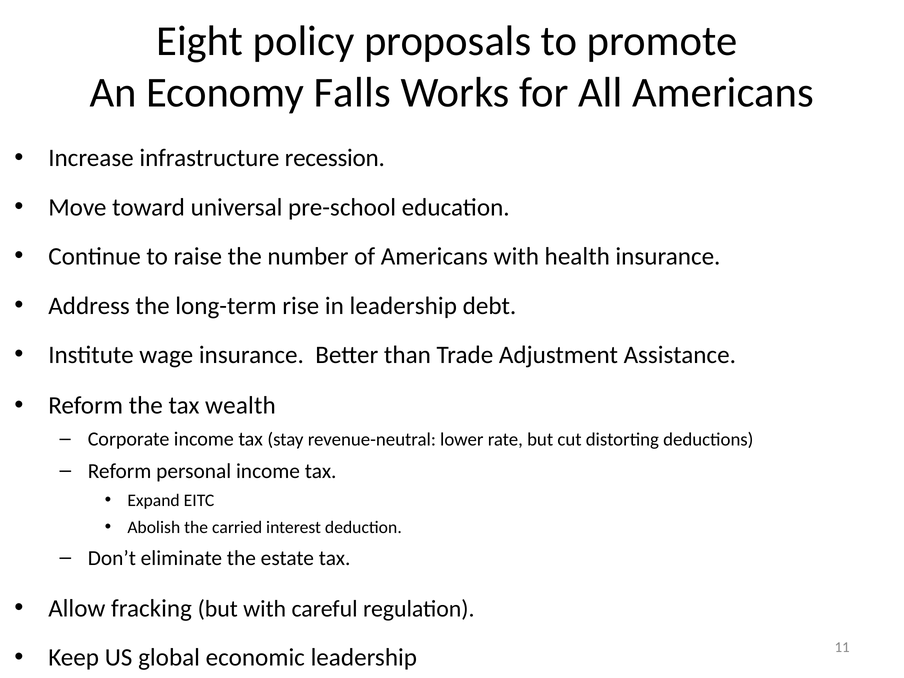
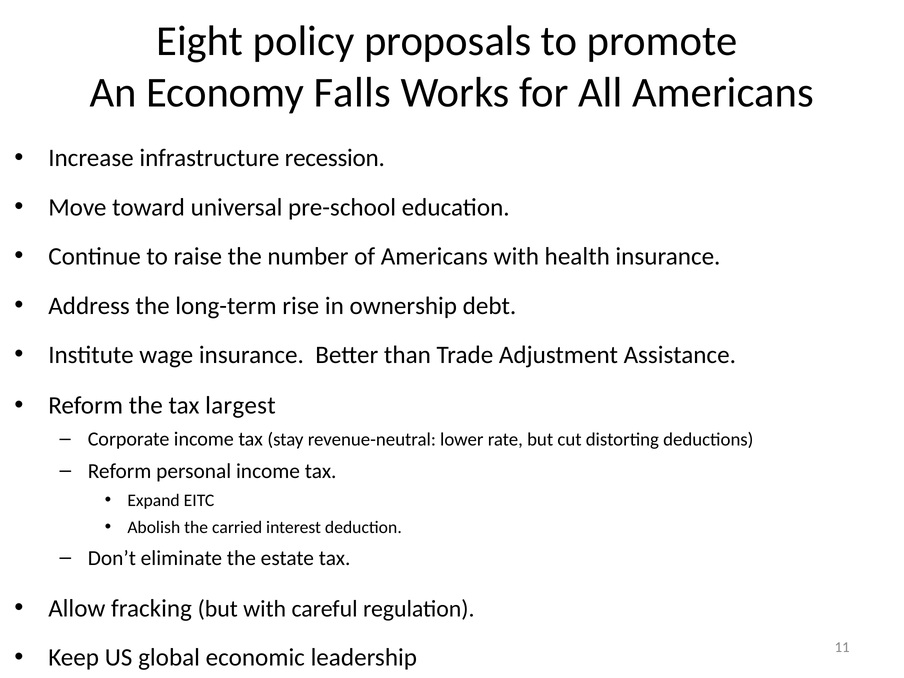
in leadership: leadership -> ownership
wealth: wealth -> largest
